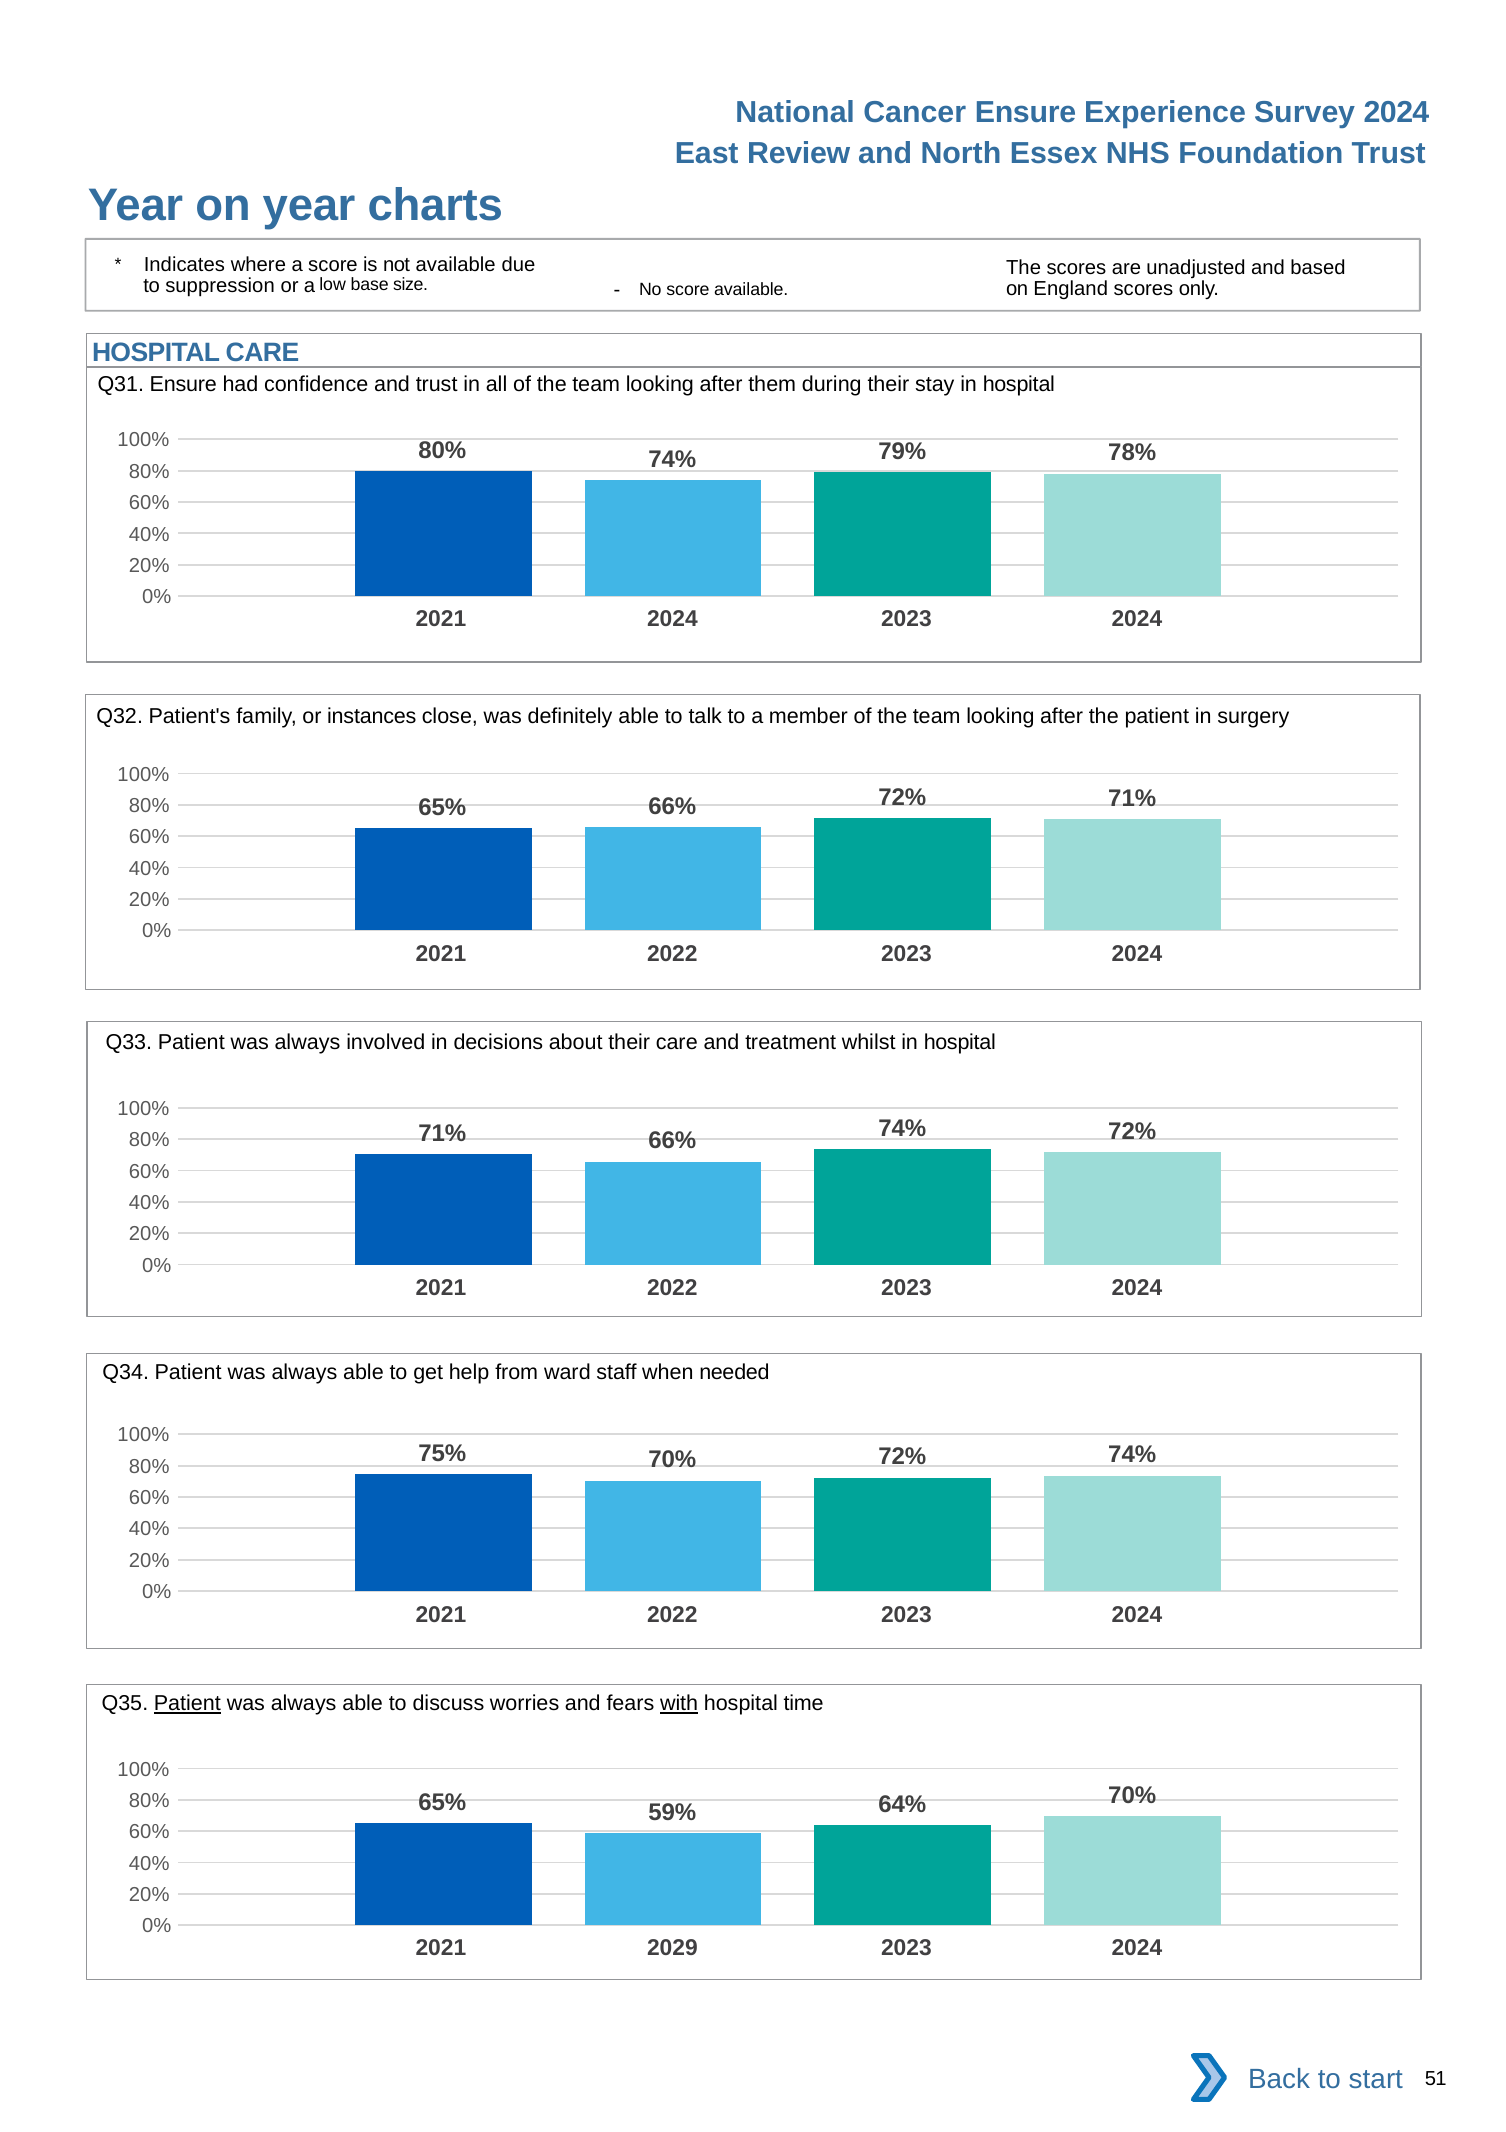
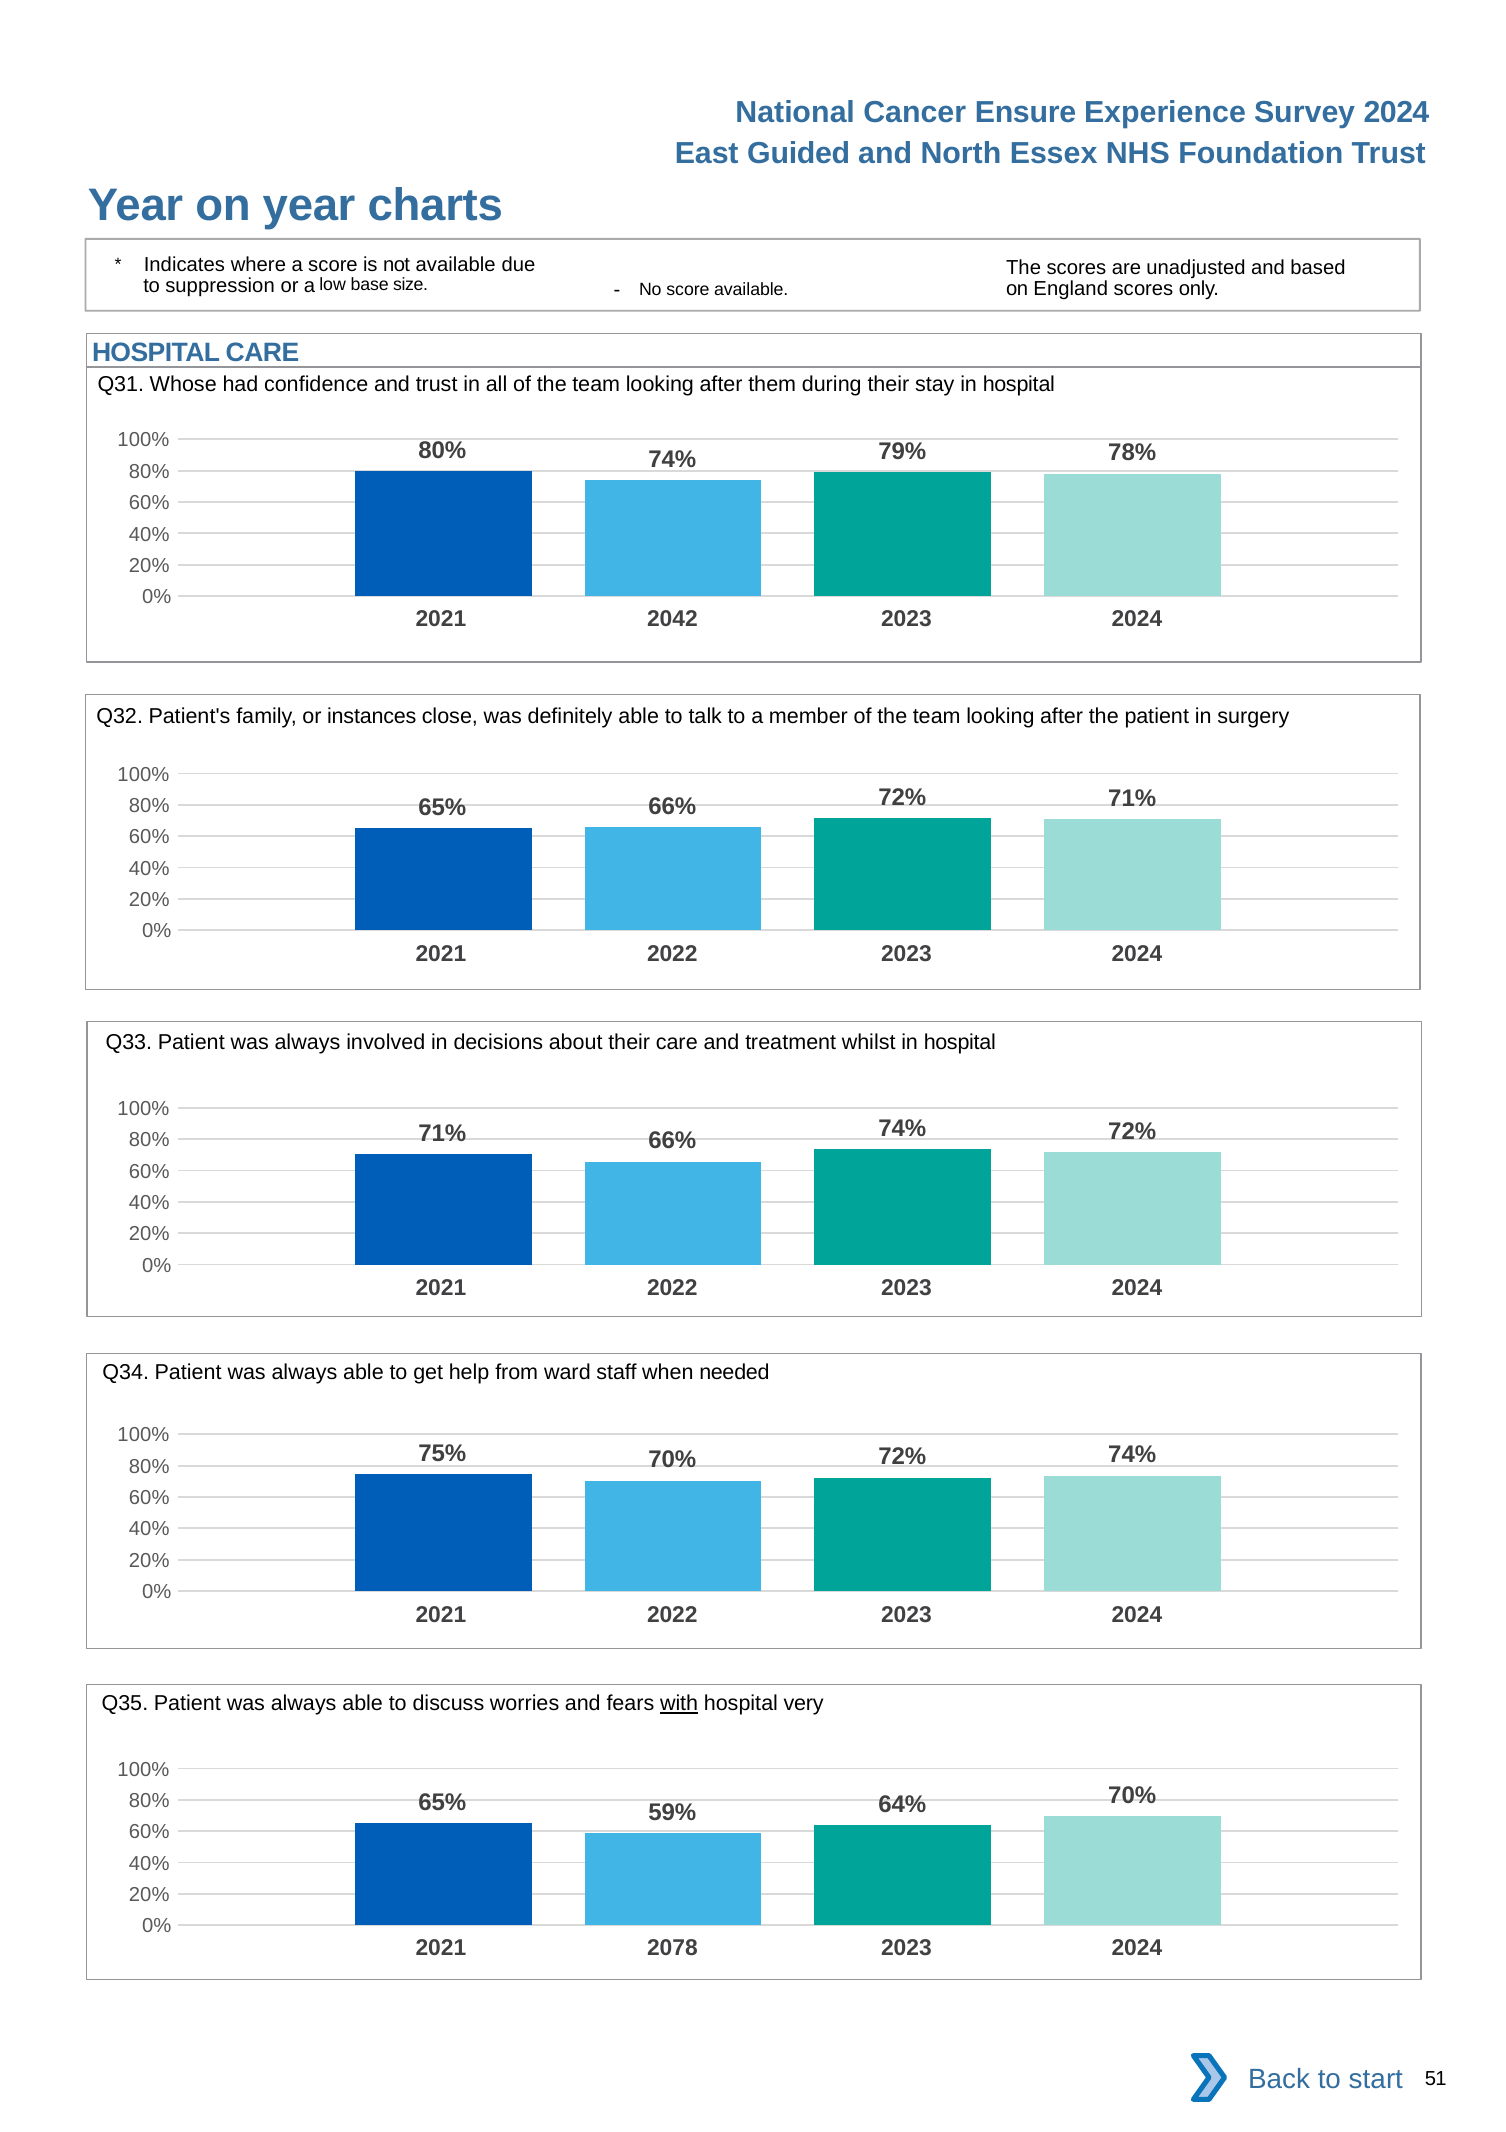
Review: Review -> Guided
Q31 Ensure: Ensure -> Whose
2021 2024: 2024 -> 2042
Patient at (187, 1703) underline: present -> none
time: time -> very
2029: 2029 -> 2078
